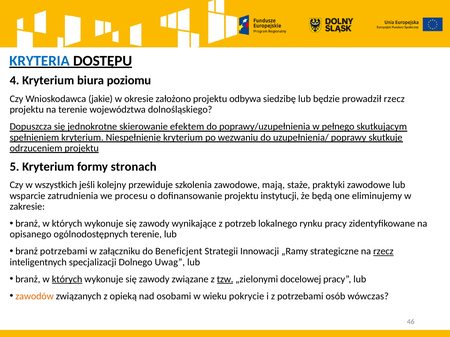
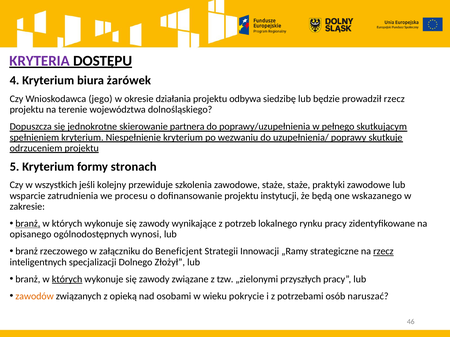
KRYTERIA colour: blue -> purple
poziomu: poziomu -> żarówek
jakie: jakie -> jego
założono: założono -> działania
efektem: efektem -> partnera
zawodowe mają: mają -> staże
eliminujemy: eliminujemy -> wskazanego
branż at (28, 224) underline: none -> present
ogólnodostępnych terenie: terenie -> wynosi
branż potrzebami: potrzebami -> rzeczowego
Uwag: Uwag -> Złożył
tzw underline: present -> none
docelowej: docelowej -> przyszłych
wówczas: wówczas -> naruszać
